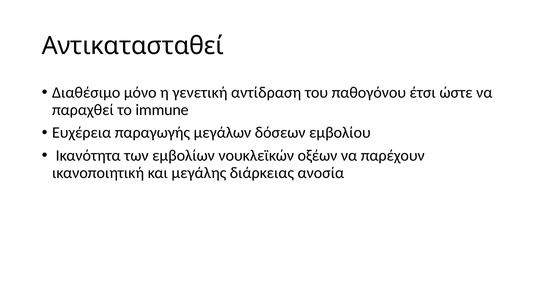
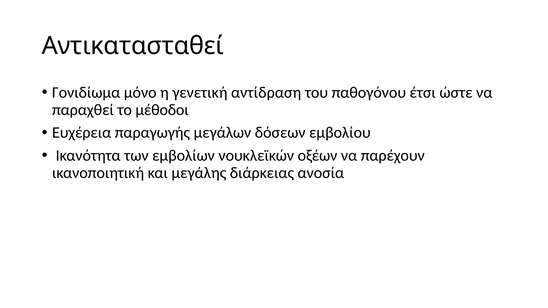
Διαθέσιμο: Διαθέσιμο -> Γονιδίωμα
immune: immune -> μέθοδοι
